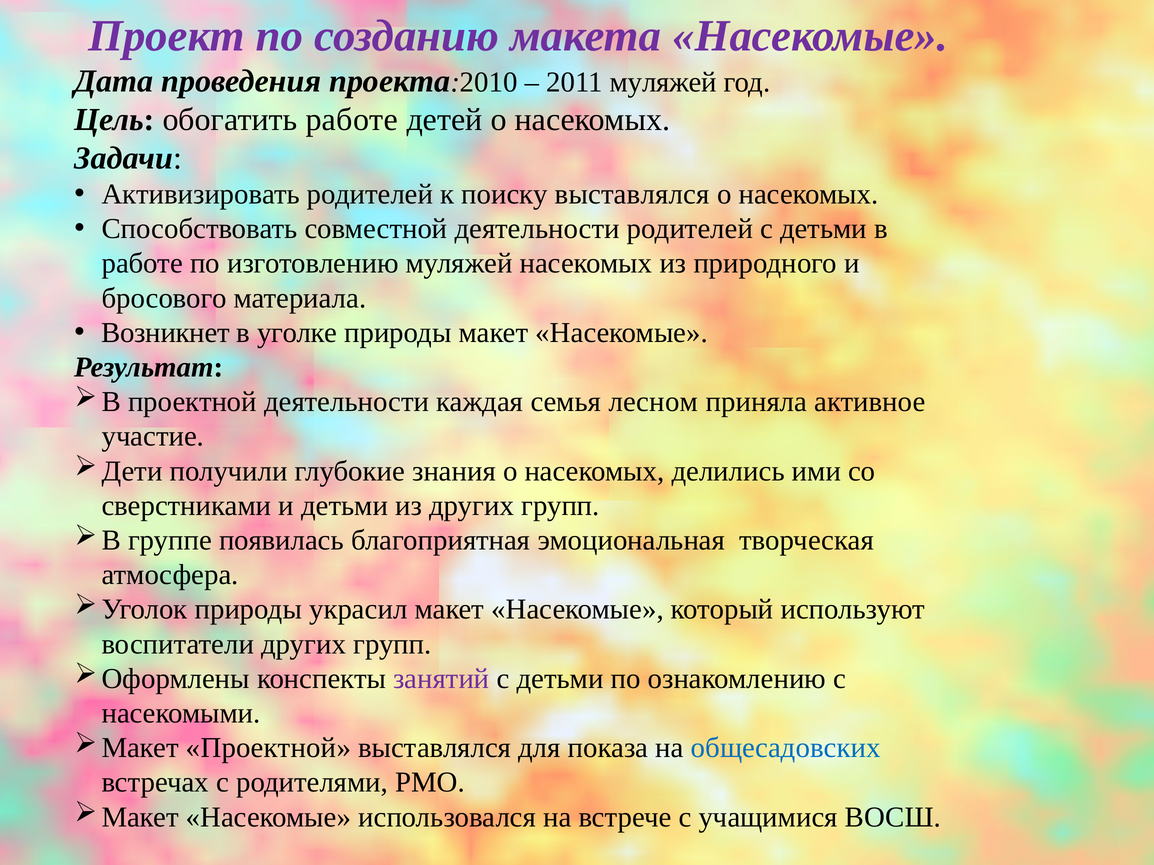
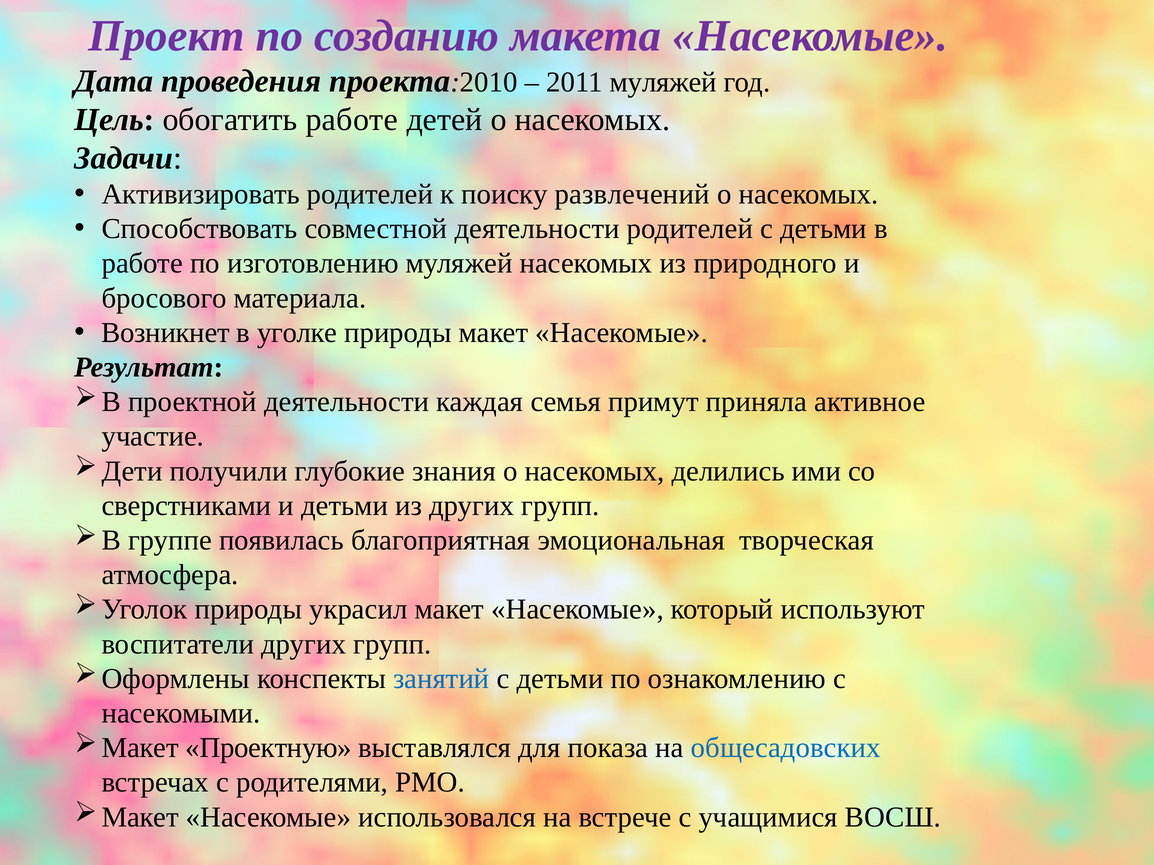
поиску выставлялся: выставлялся -> развлечений
лесном: лесном -> примут
занятий colour: purple -> blue
Проектной at (268, 748): Проектной -> Проектную
